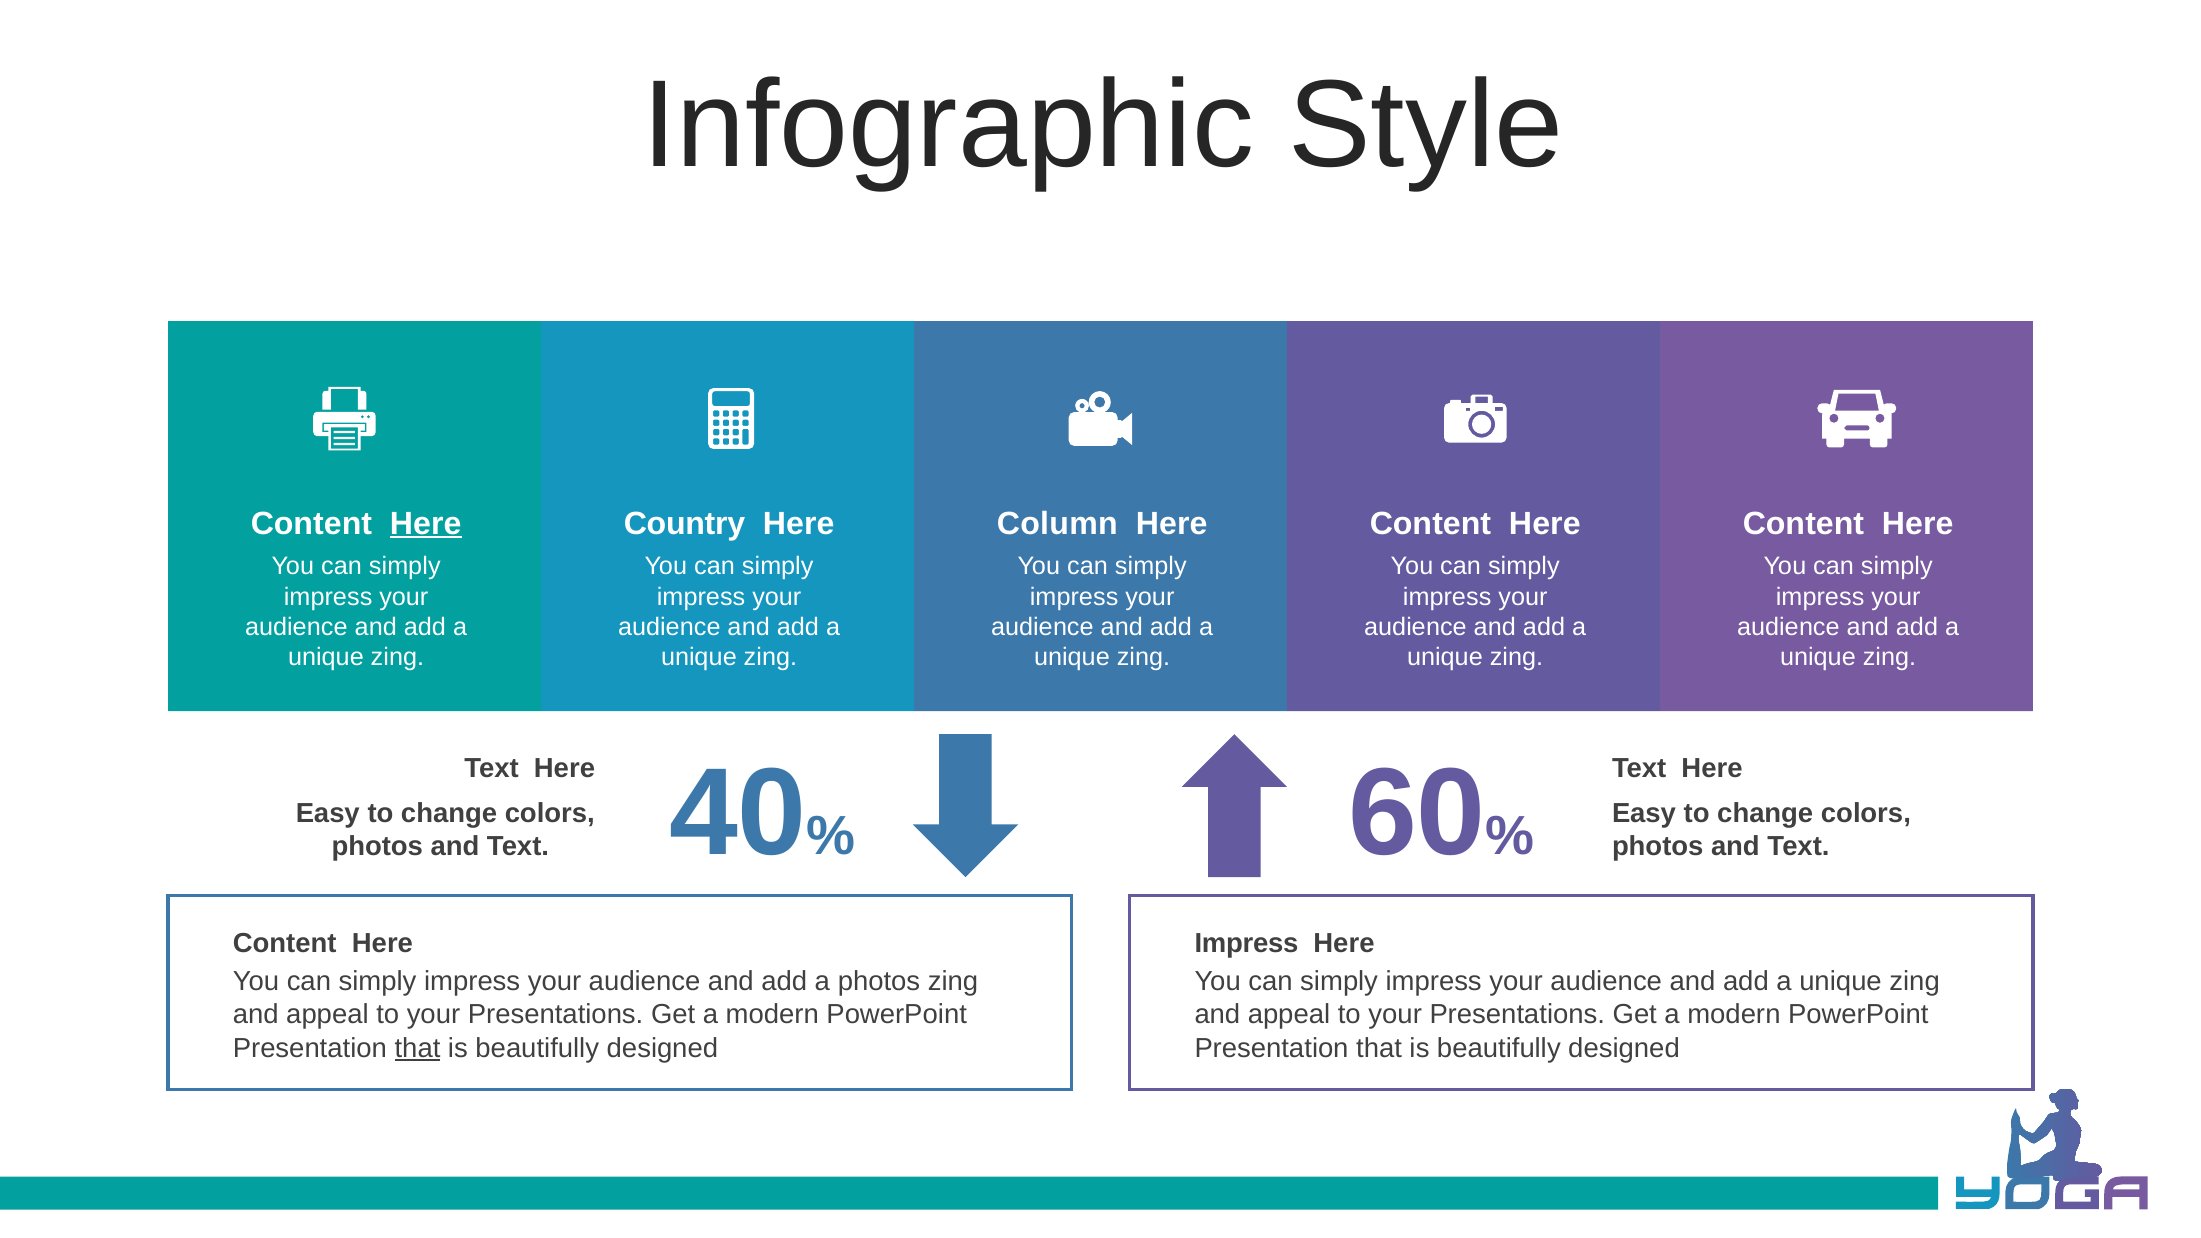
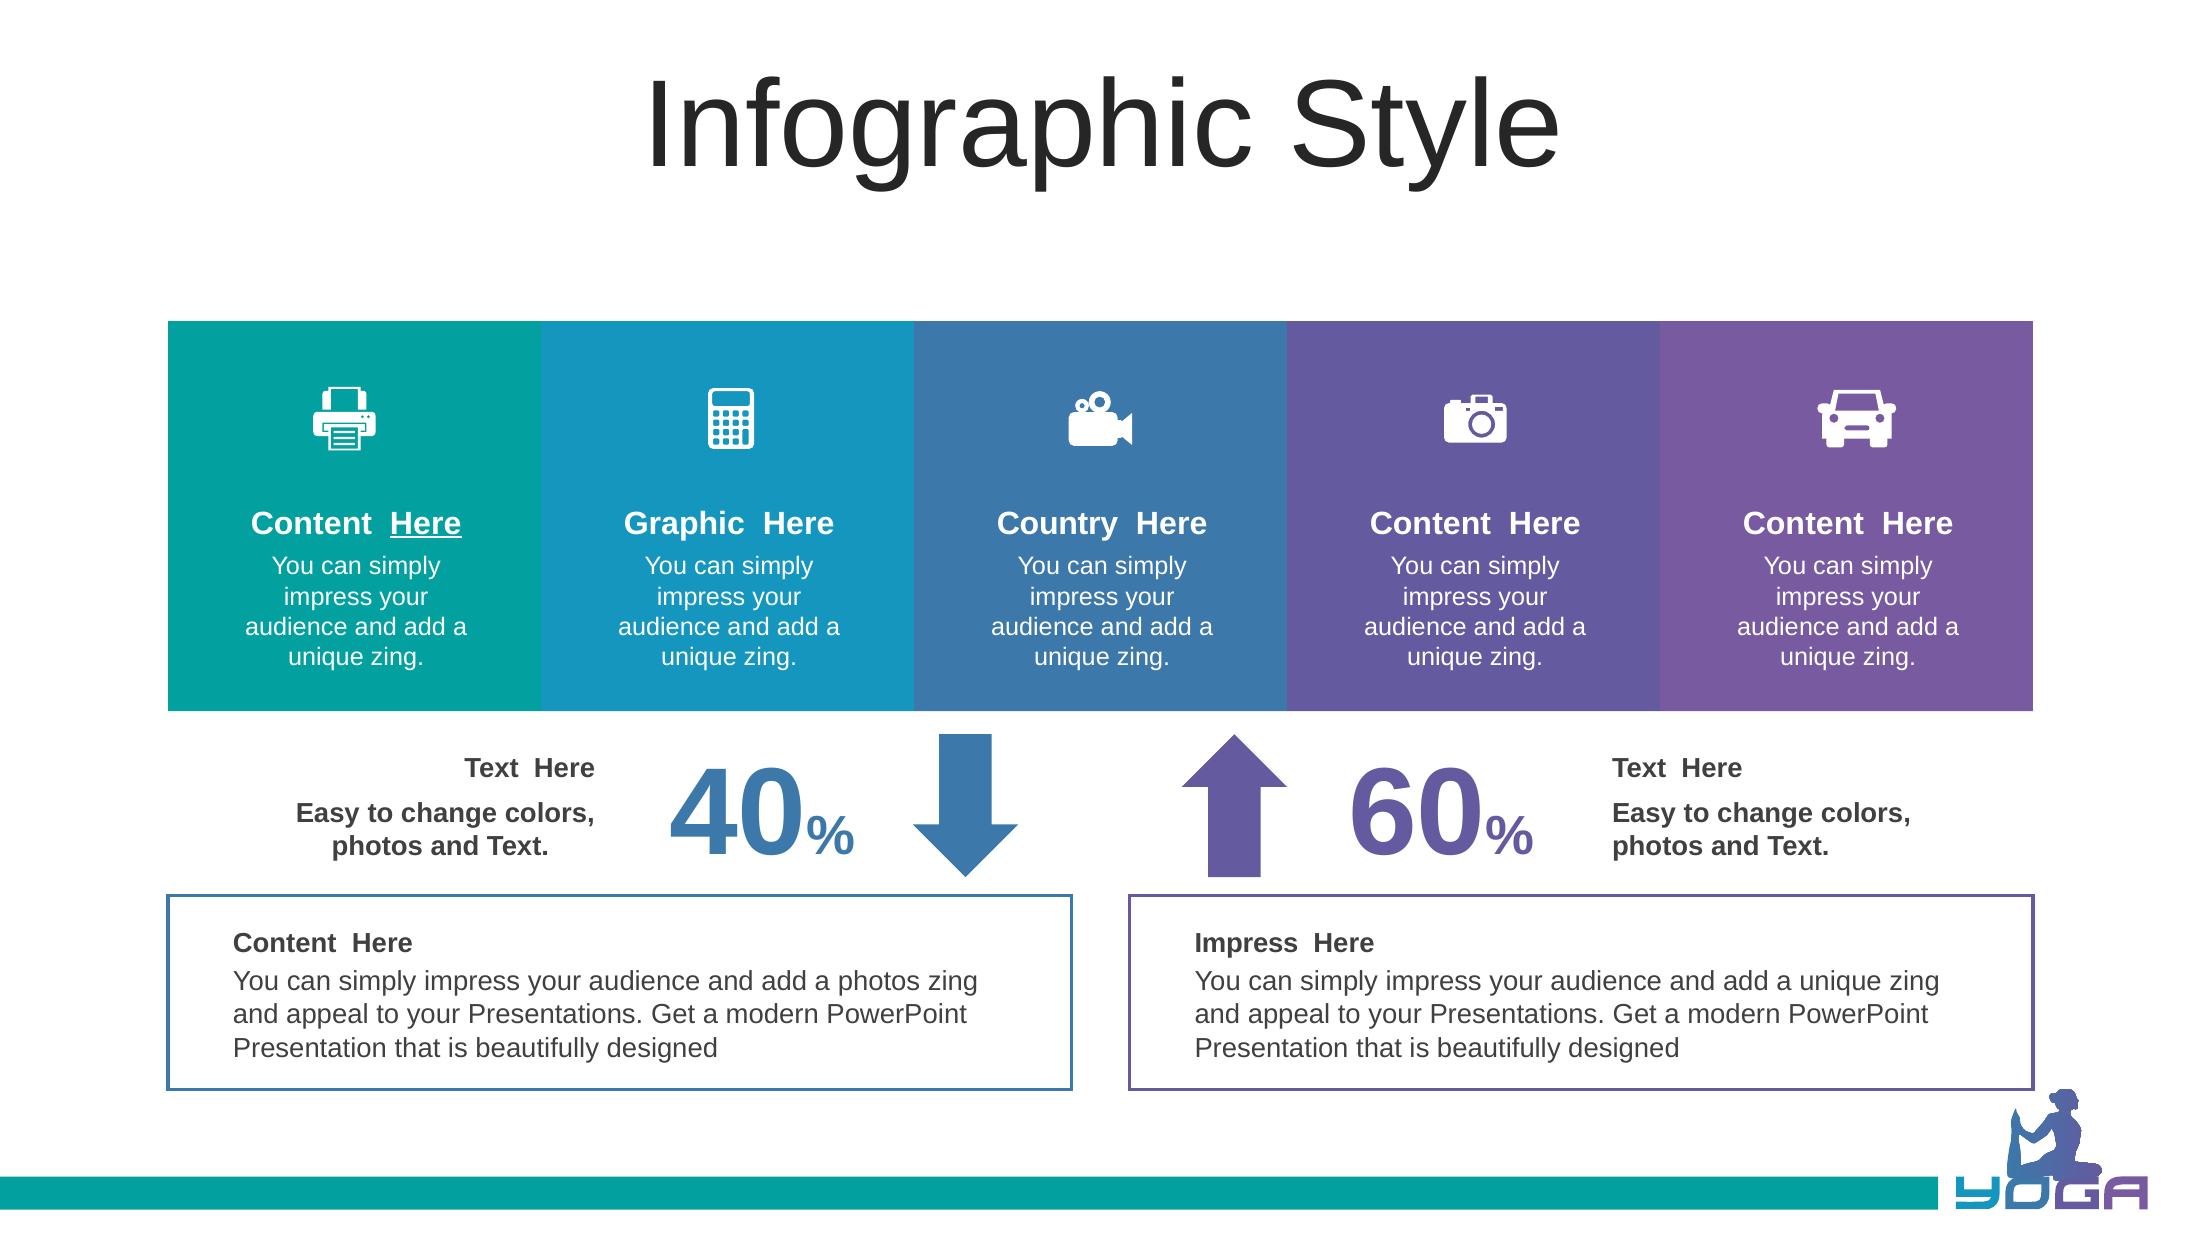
Country: Country -> Graphic
Column: Column -> Country
that at (418, 1048) underline: present -> none
